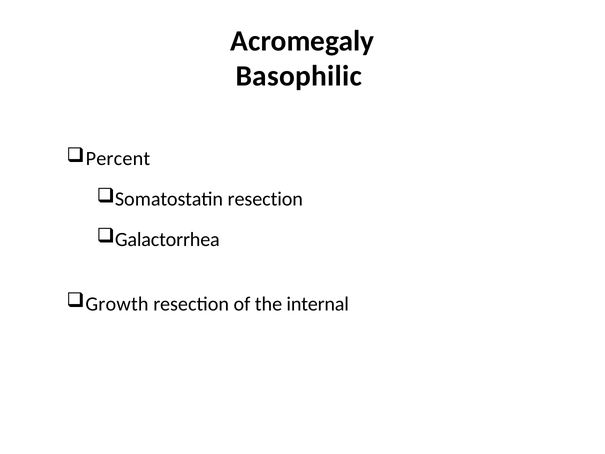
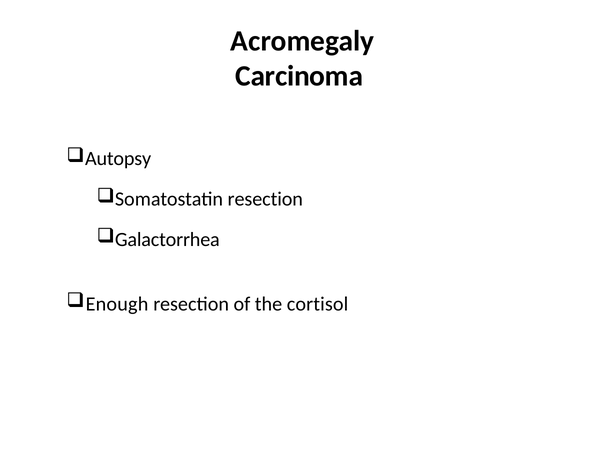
Basophilic: Basophilic -> Carcinoma
Percent: Percent -> Autopsy
Growth: Growth -> Enough
internal: internal -> cortisol
